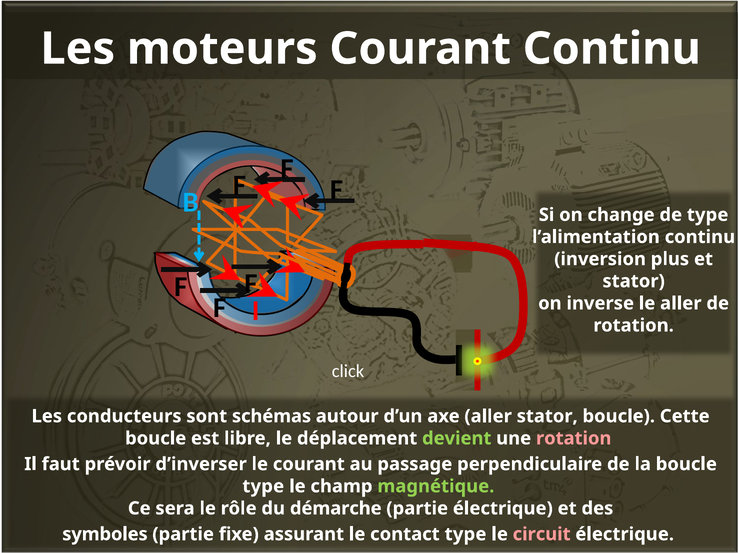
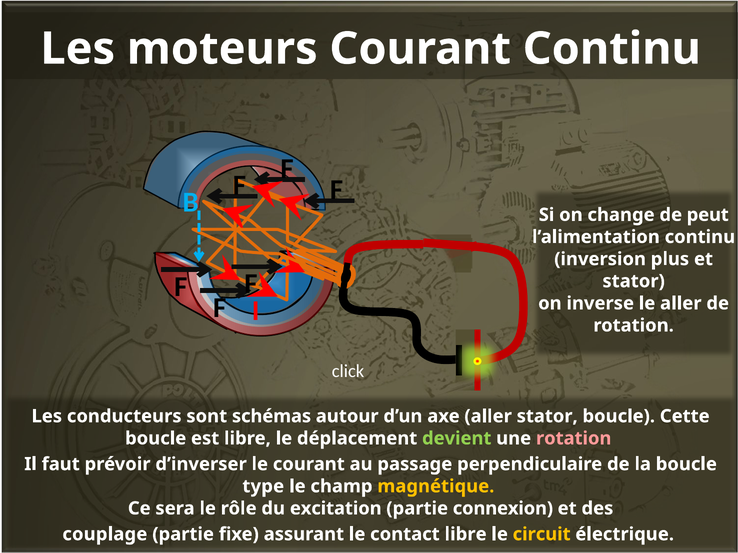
de type: type -> peut
magnétique colour: light green -> yellow
démarche: démarche -> excitation
partie électrique: électrique -> connexion
symboles: symboles -> couplage
contact type: type -> libre
circuit colour: pink -> yellow
